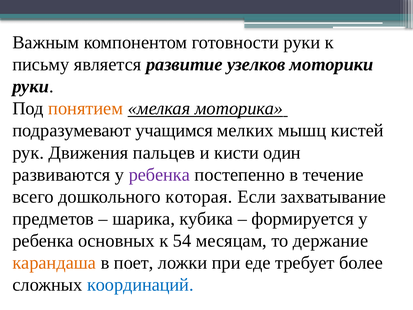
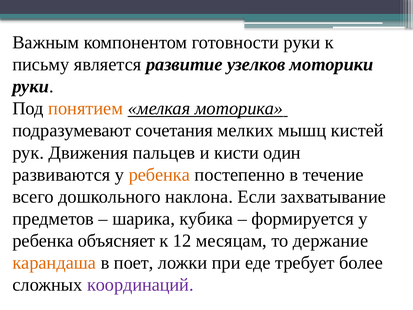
учащимся: учащимся -> сочетания
ребенка at (159, 175) colour: purple -> orange
которая: которая -> наклона
основных: основных -> объясняет
54: 54 -> 12
координаций colour: blue -> purple
